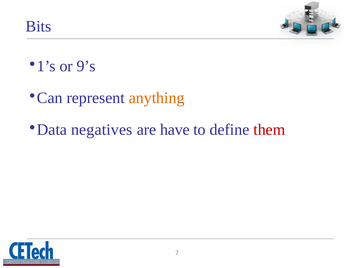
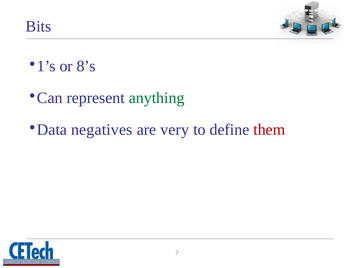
9’s: 9’s -> 8’s
anything colour: orange -> green
have: have -> very
